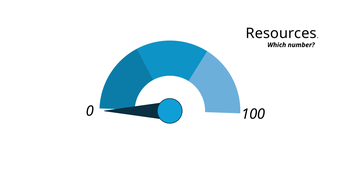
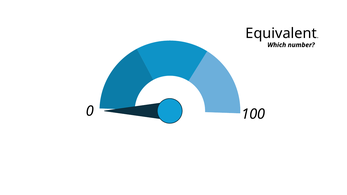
Resources: Resources -> Equivalent
